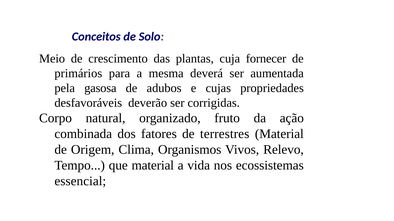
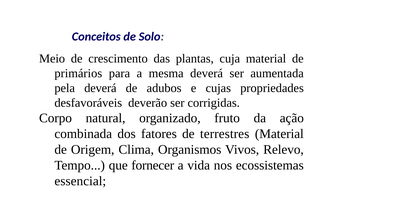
cuja fornecer: fornecer -> material
pela gasosa: gasosa -> deverá
que material: material -> fornecer
